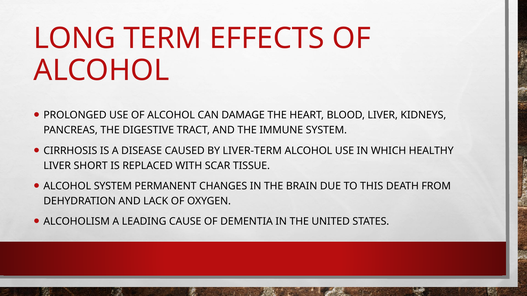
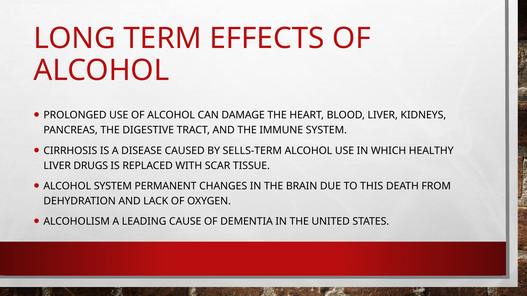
LIVER-TERM: LIVER-TERM -> SELLS-TERM
SHORT: SHORT -> DRUGS
